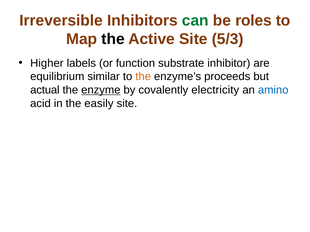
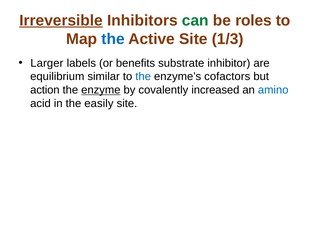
Irreversible underline: none -> present
the at (113, 39) colour: black -> blue
5/3: 5/3 -> 1/3
Higher: Higher -> Larger
function: function -> benefits
the at (143, 77) colour: orange -> blue
proceeds: proceeds -> cofactors
actual: actual -> action
electricity: electricity -> increased
